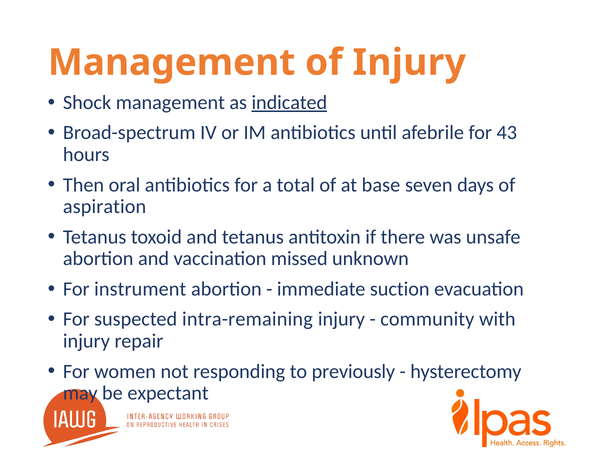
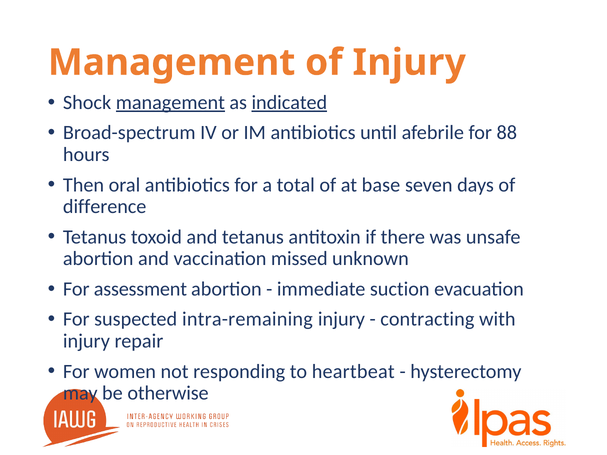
management at (170, 103) underline: none -> present
43: 43 -> 88
aspiration: aspiration -> difference
instrument: instrument -> assessment
community: community -> contracting
previously: previously -> heartbeat
expectant: expectant -> otherwise
